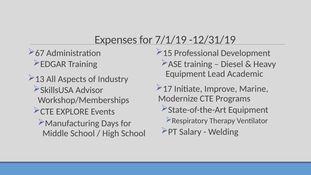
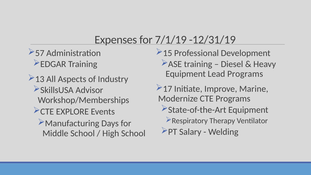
67: 67 -> 57
Lead Academic: Academic -> Programs
